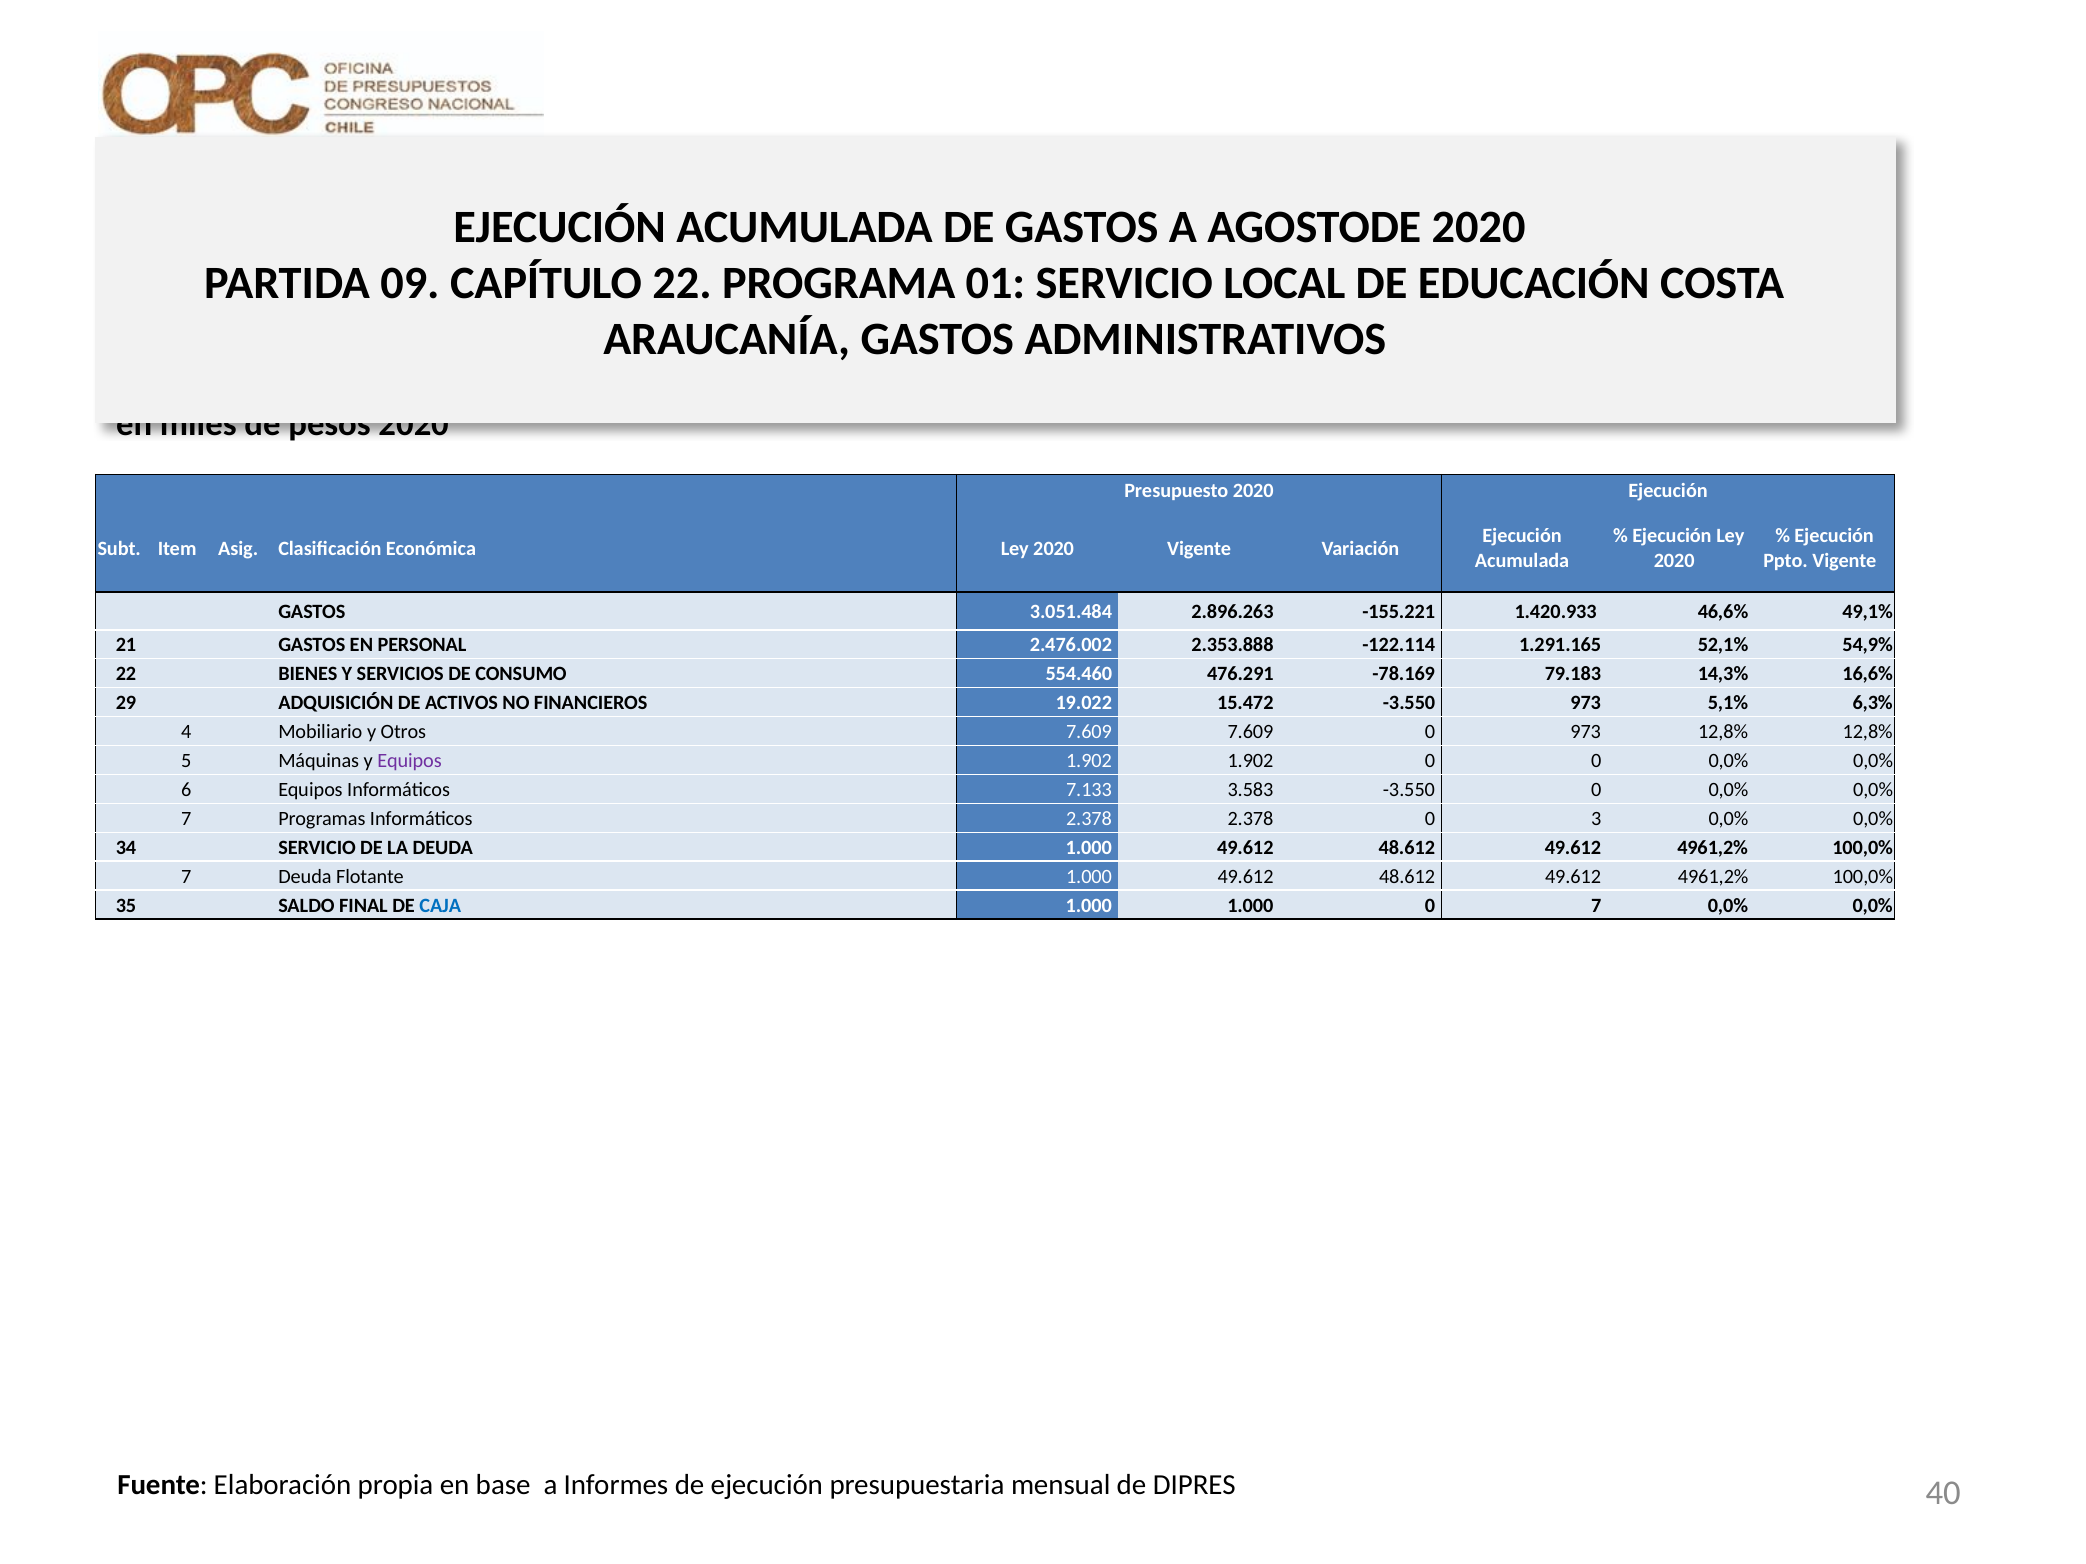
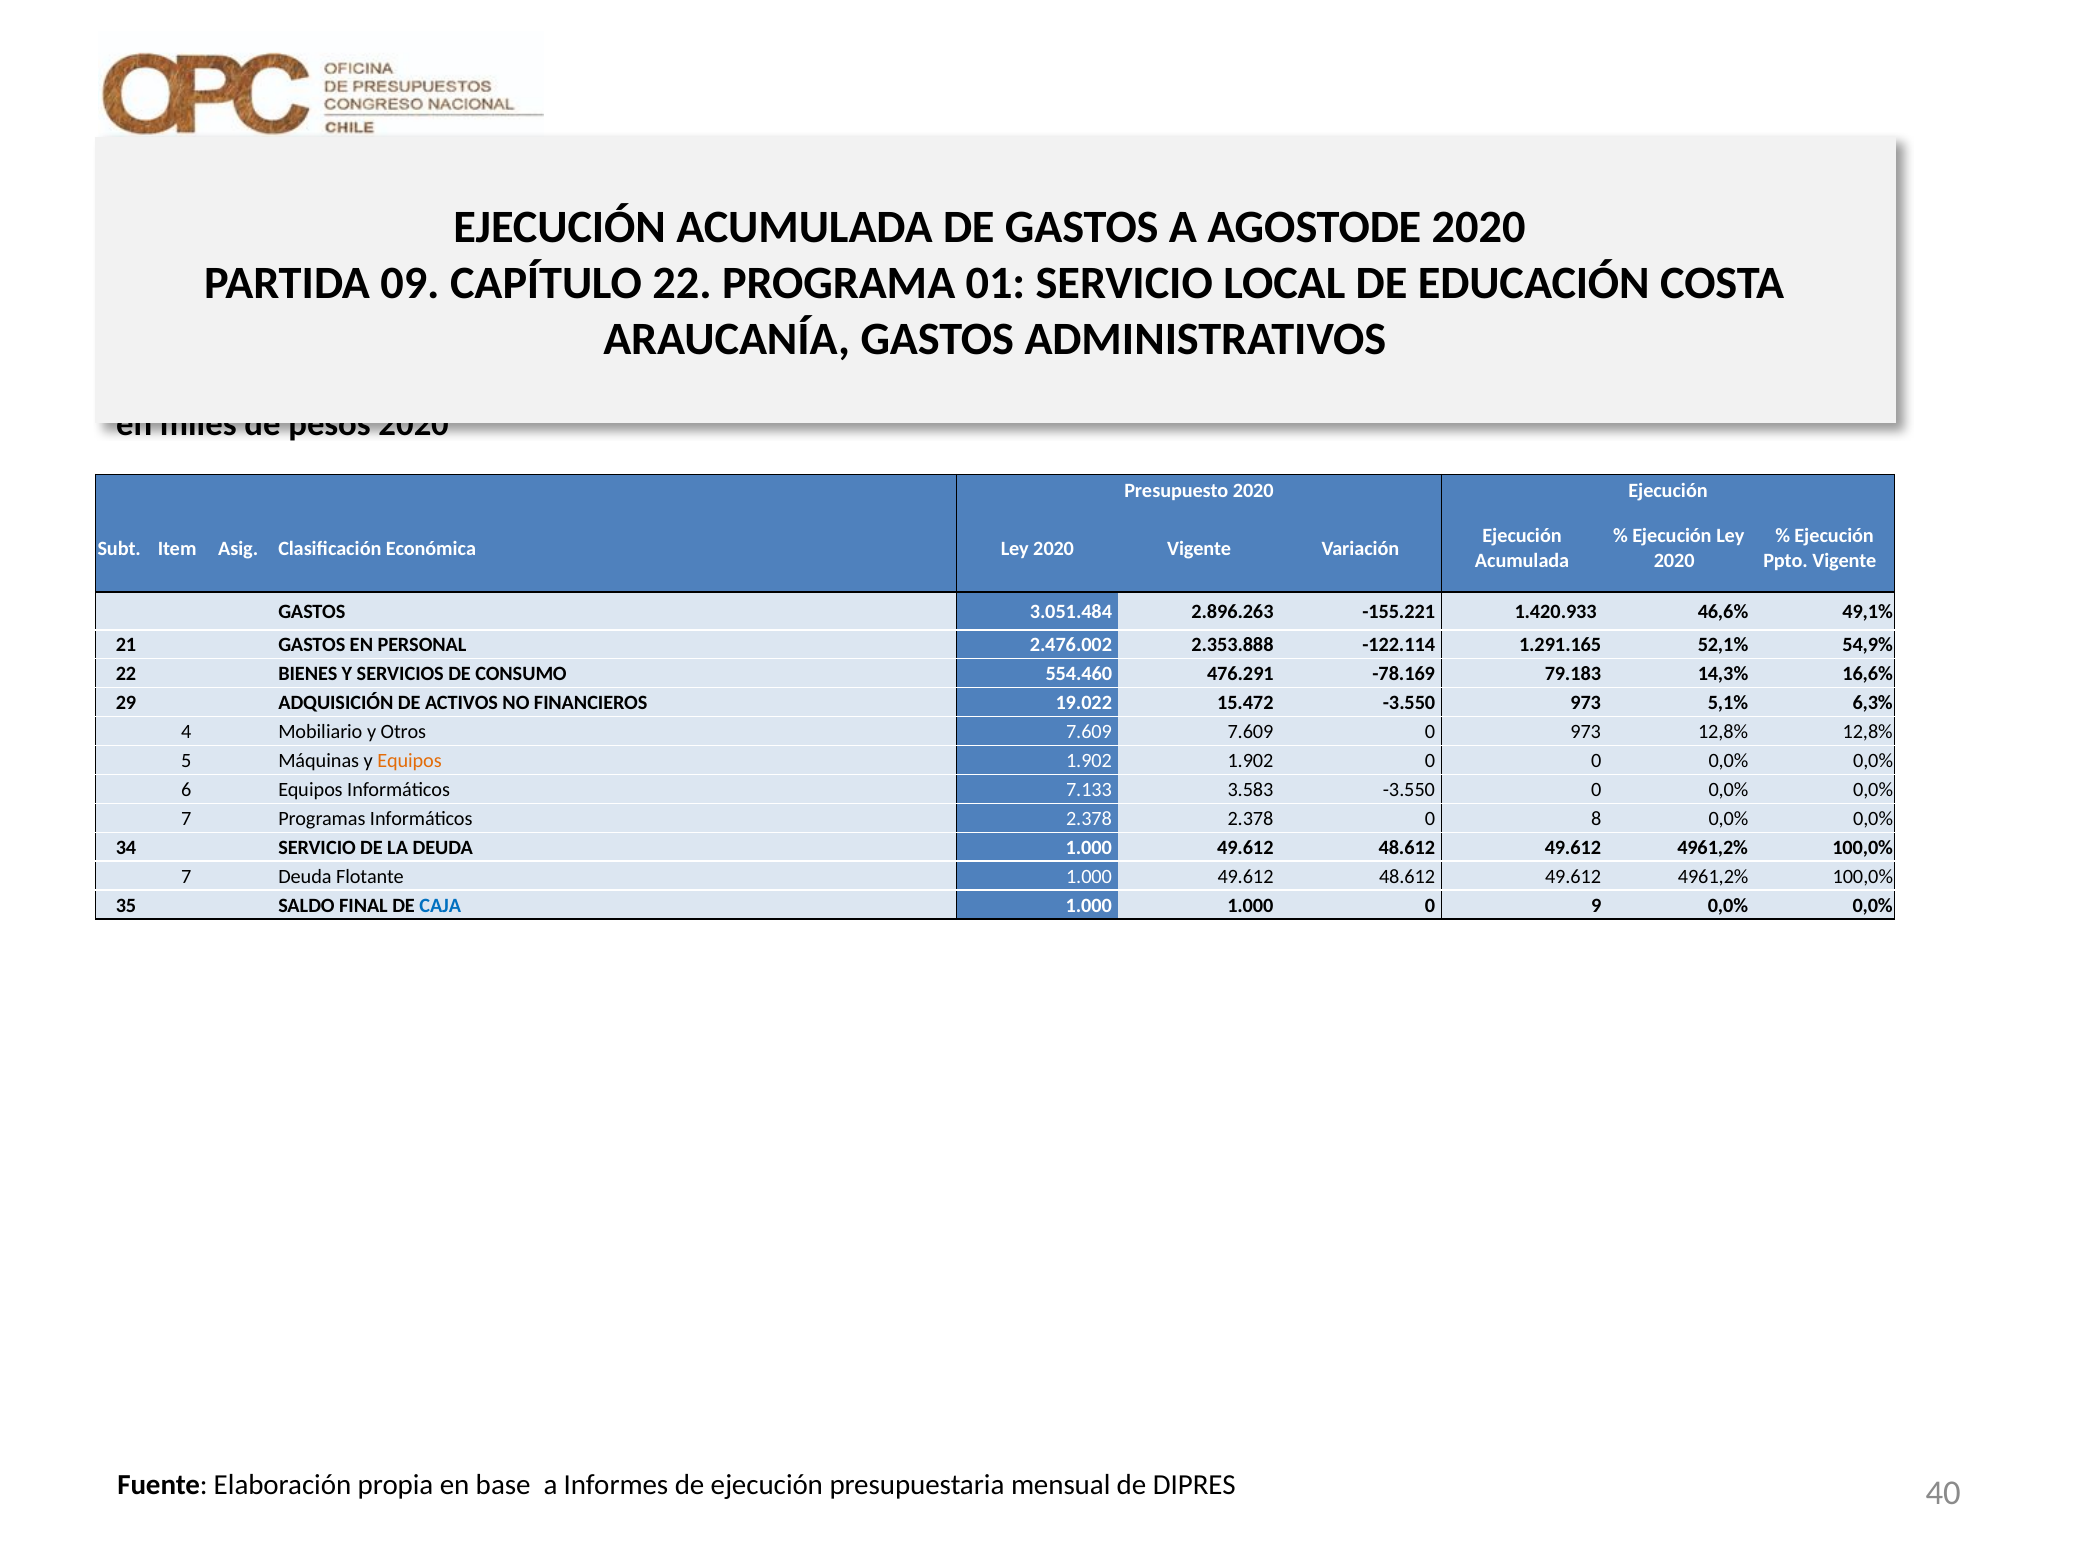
Equipos at (410, 761) colour: purple -> orange
3: 3 -> 8
0 7: 7 -> 9
